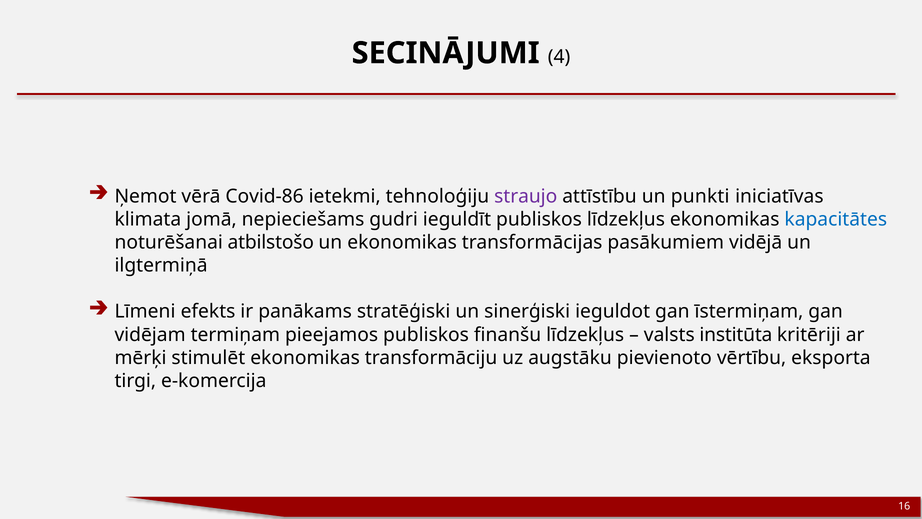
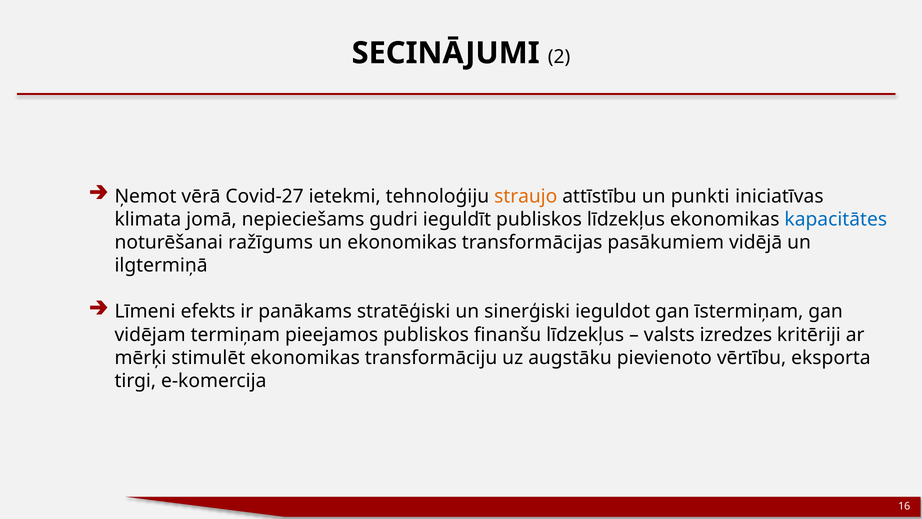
4: 4 -> 2
Covid-86: Covid-86 -> Covid-27
straujo colour: purple -> orange
atbilstošo: atbilstošo -> ražīgums
institūta: institūta -> izredzes
